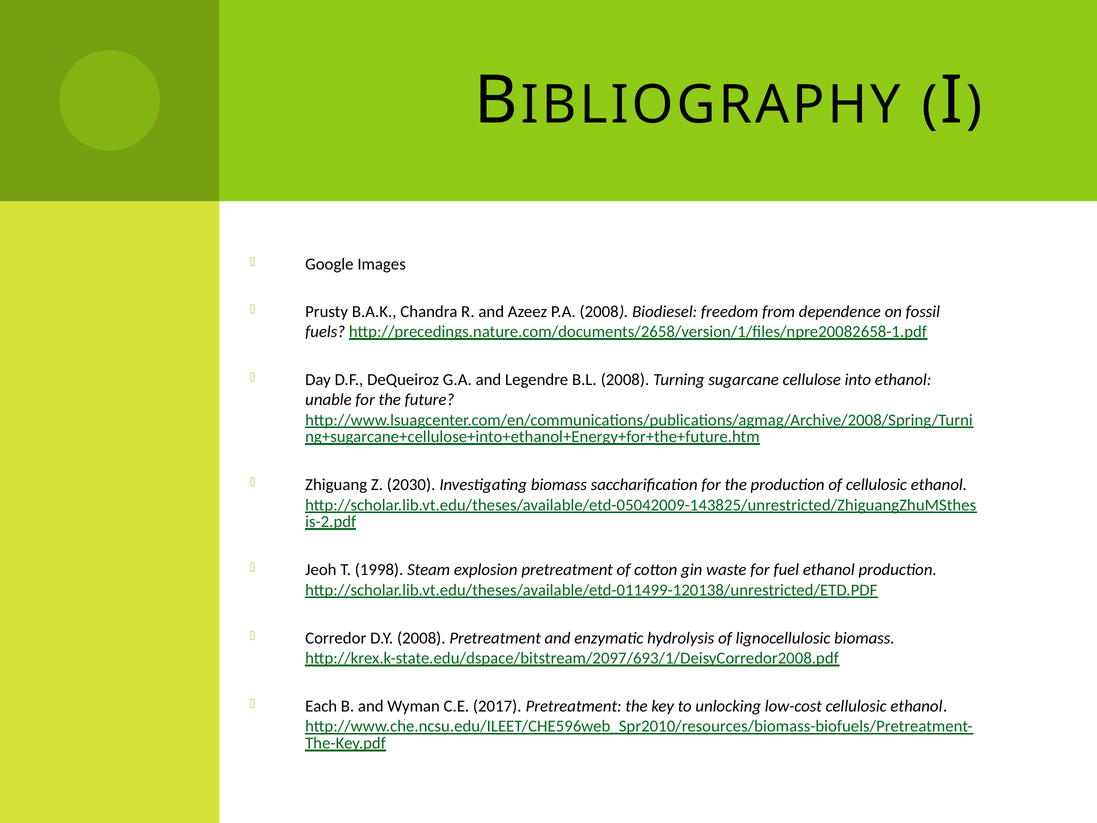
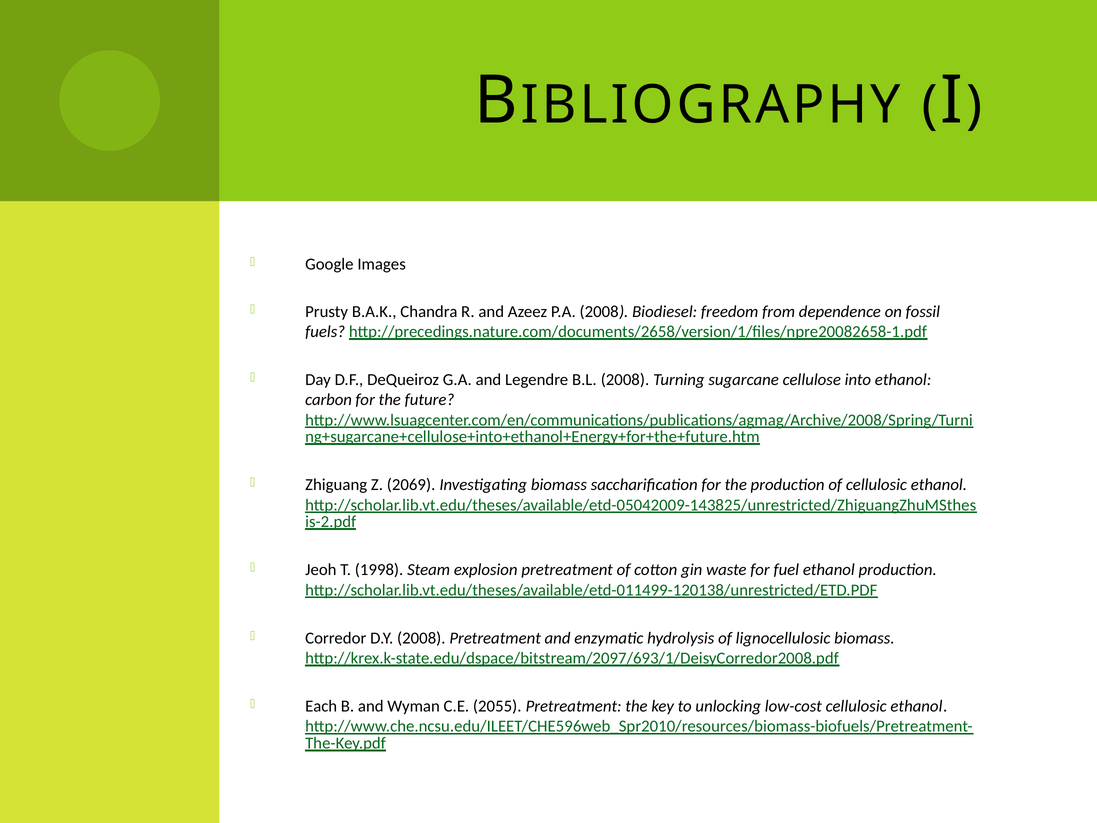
unable: unable -> carbon
2030: 2030 -> 2069
2017: 2017 -> 2055
